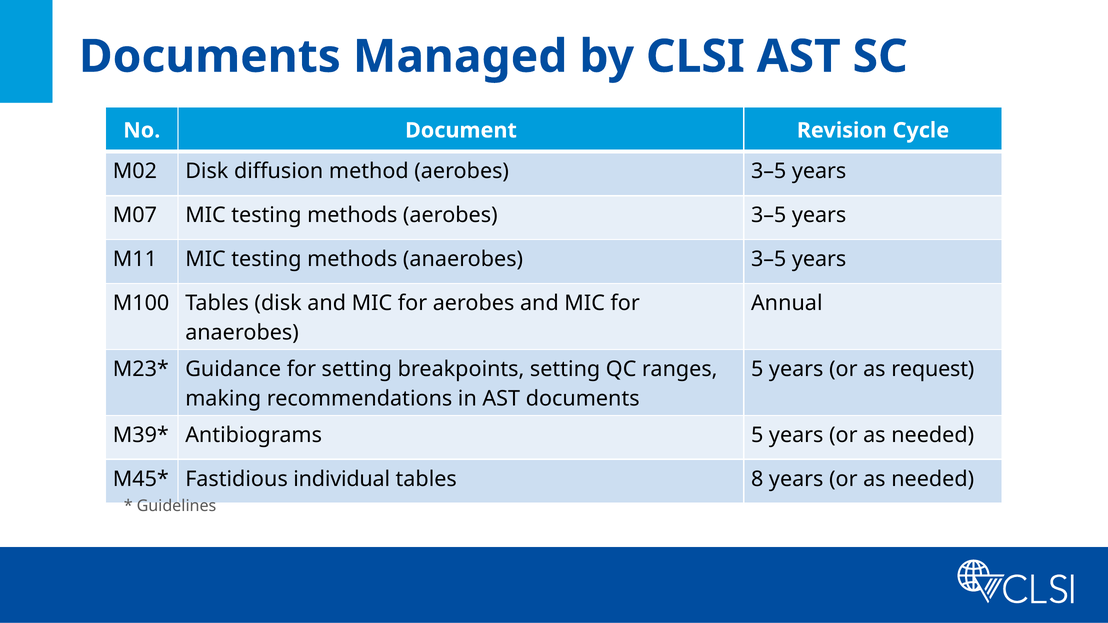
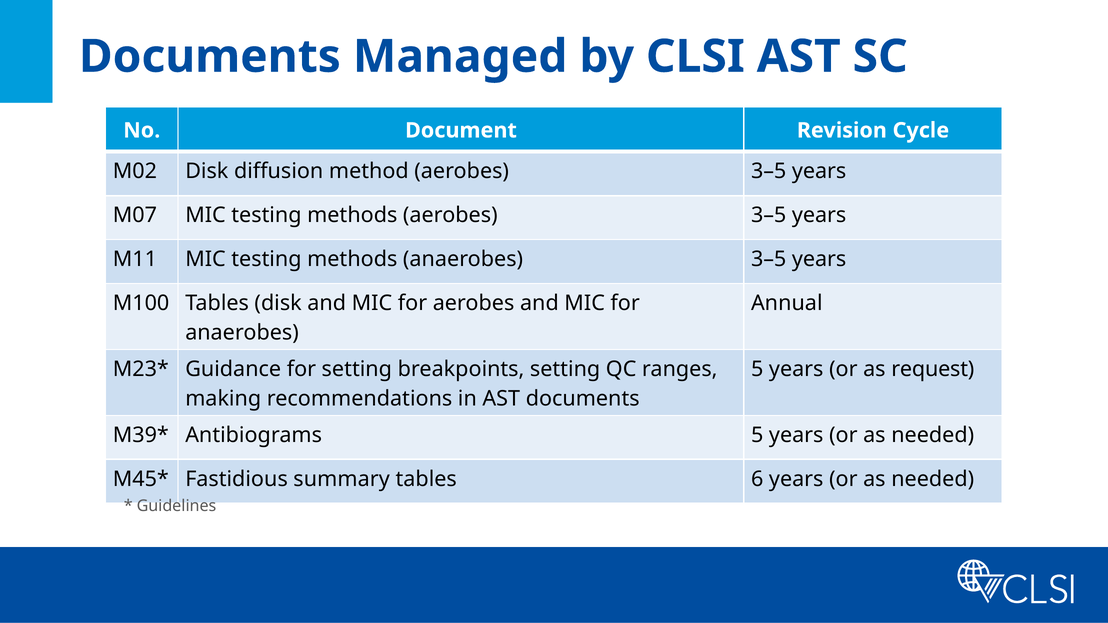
individual: individual -> summary
8: 8 -> 6
